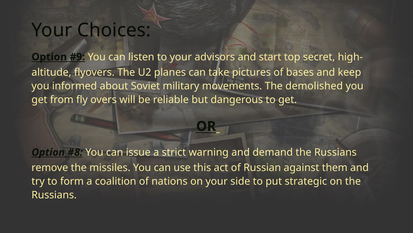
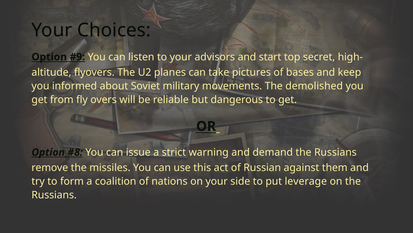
strategic: strategic -> leverage
